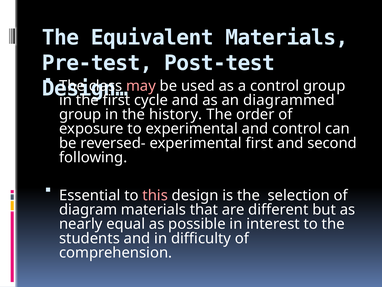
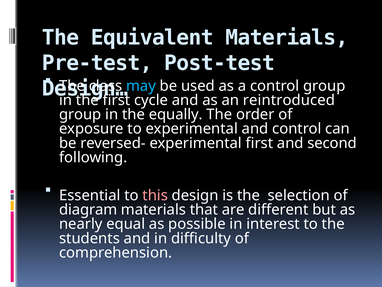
may colour: pink -> light blue
diagrammed: diagrammed -> reintroduced
history: history -> equally
